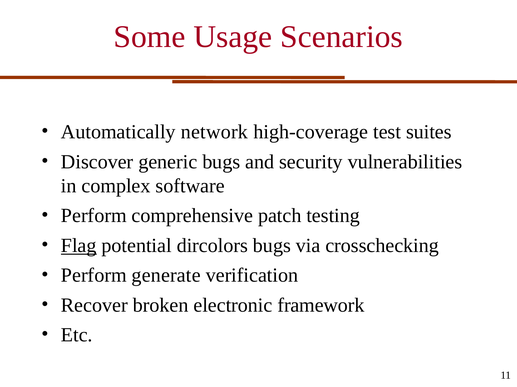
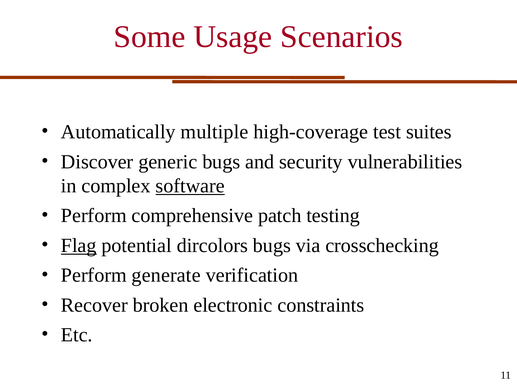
network: network -> multiple
software underline: none -> present
framework: framework -> constraints
